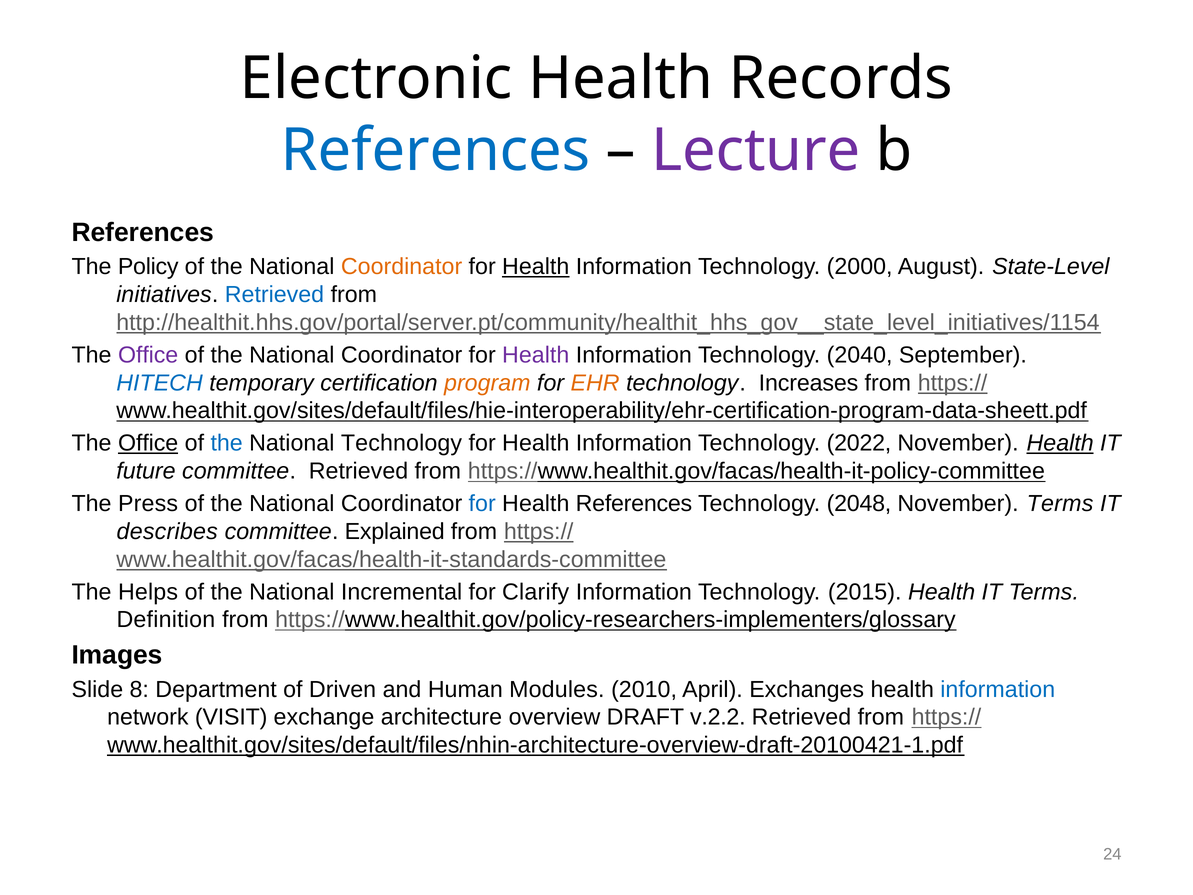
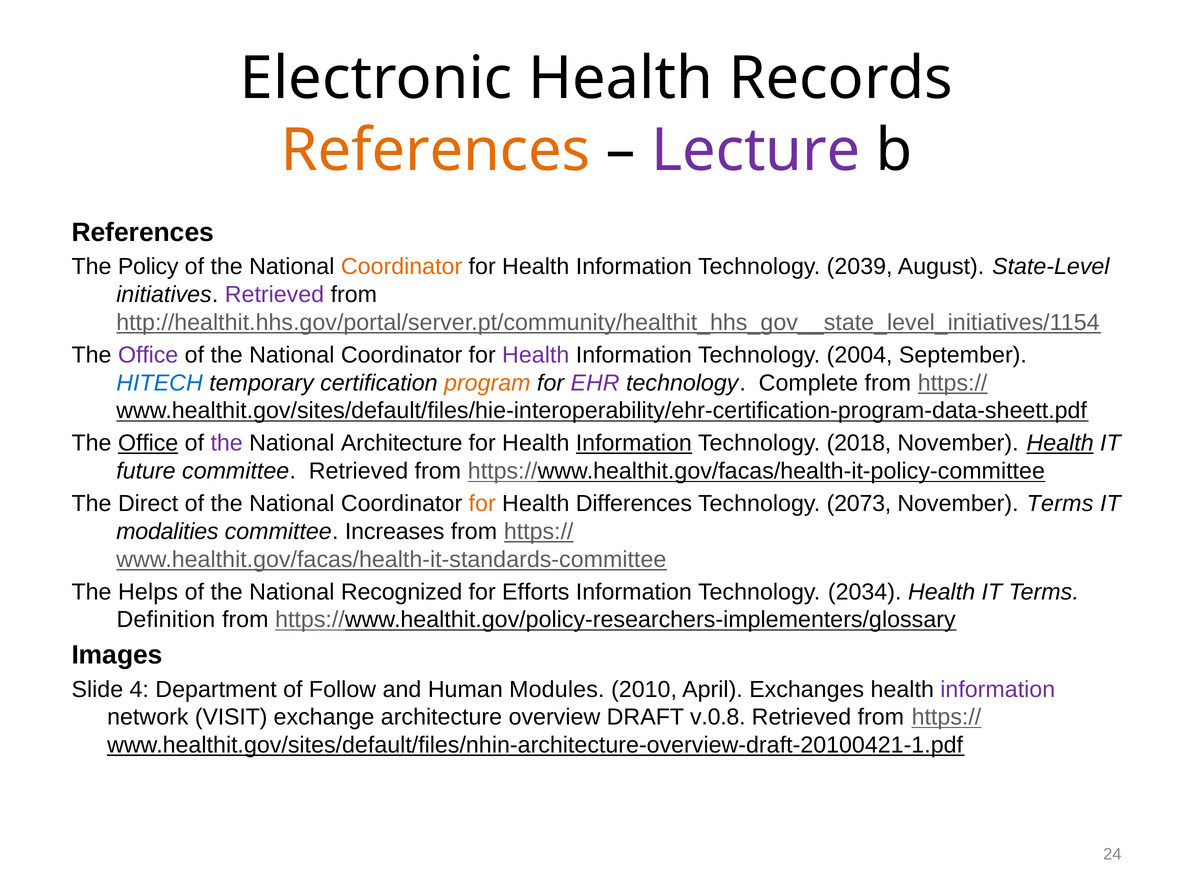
References at (435, 150) colour: blue -> orange
Health at (536, 267) underline: present -> none
2000: 2000 -> 2039
Retrieved at (274, 295) colour: blue -> purple
2040: 2040 -> 2004
EHR colour: orange -> purple
Increases: Increases -> Complete
the at (227, 443) colour: blue -> purple
National Technology: Technology -> Architecture
Information at (634, 443) underline: none -> present
2022: 2022 -> 2018
Press: Press -> Direct
for at (482, 504) colour: blue -> orange
Health References: References -> Differences
2048: 2048 -> 2073
describes: describes -> modalities
Explained: Explained -> Increases
Incremental: Incremental -> Recognized
Clarify: Clarify -> Efforts
2015: 2015 -> 2034
8: 8 -> 4
Driven: Driven -> Follow
information at (998, 689) colour: blue -> purple
v.2.2: v.2.2 -> v.0.8
